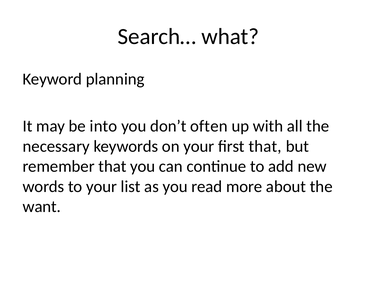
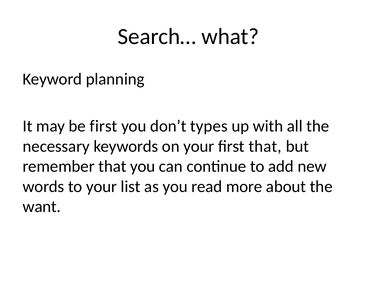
be into: into -> first
often: often -> types
